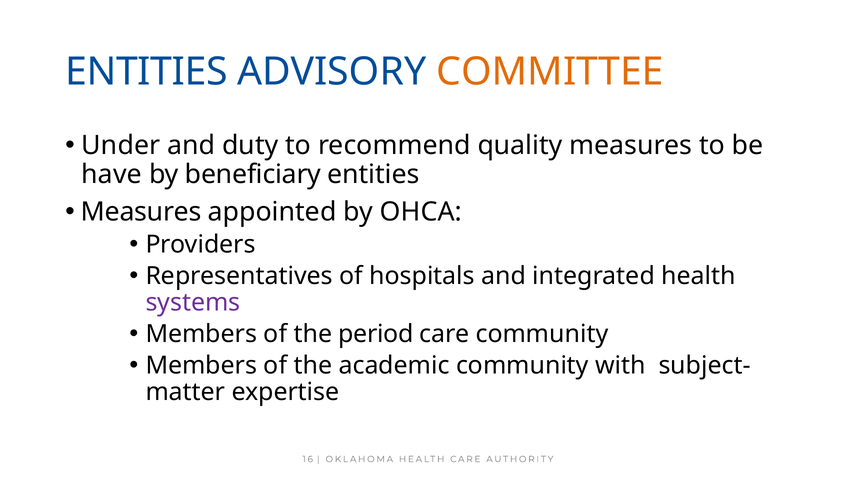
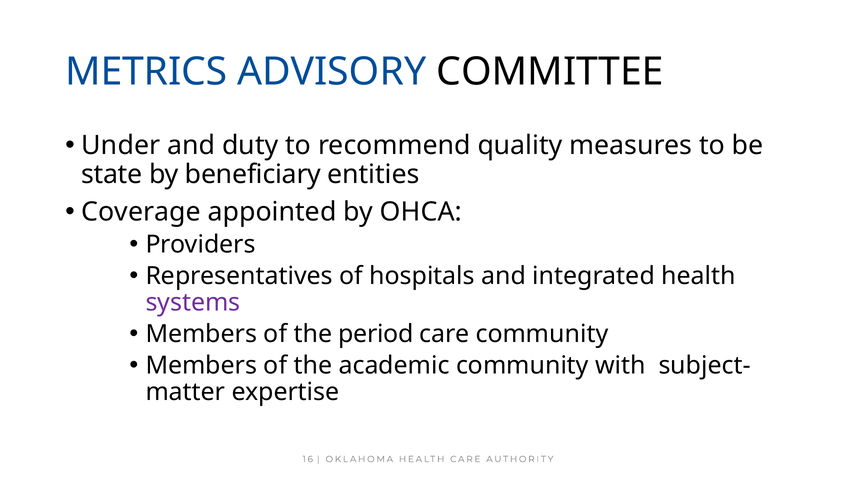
ENTITIES at (146, 72): ENTITIES -> METRICS
COMMITTEE colour: orange -> black
have: have -> state
Measures at (141, 212): Measures -> Coverage
